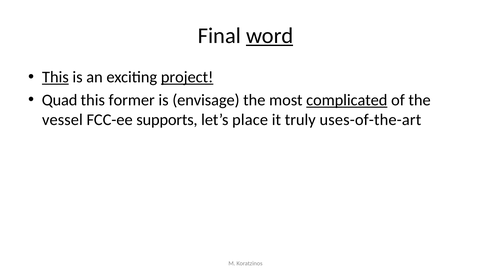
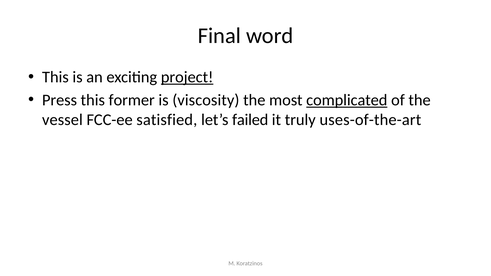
word underline: present -> none
This at (55, 77) underline: present -> none
Quad: Quad -> Press
envisage: envisage -> viscosity
supports: supports -> satisfied
place: place -> failed
